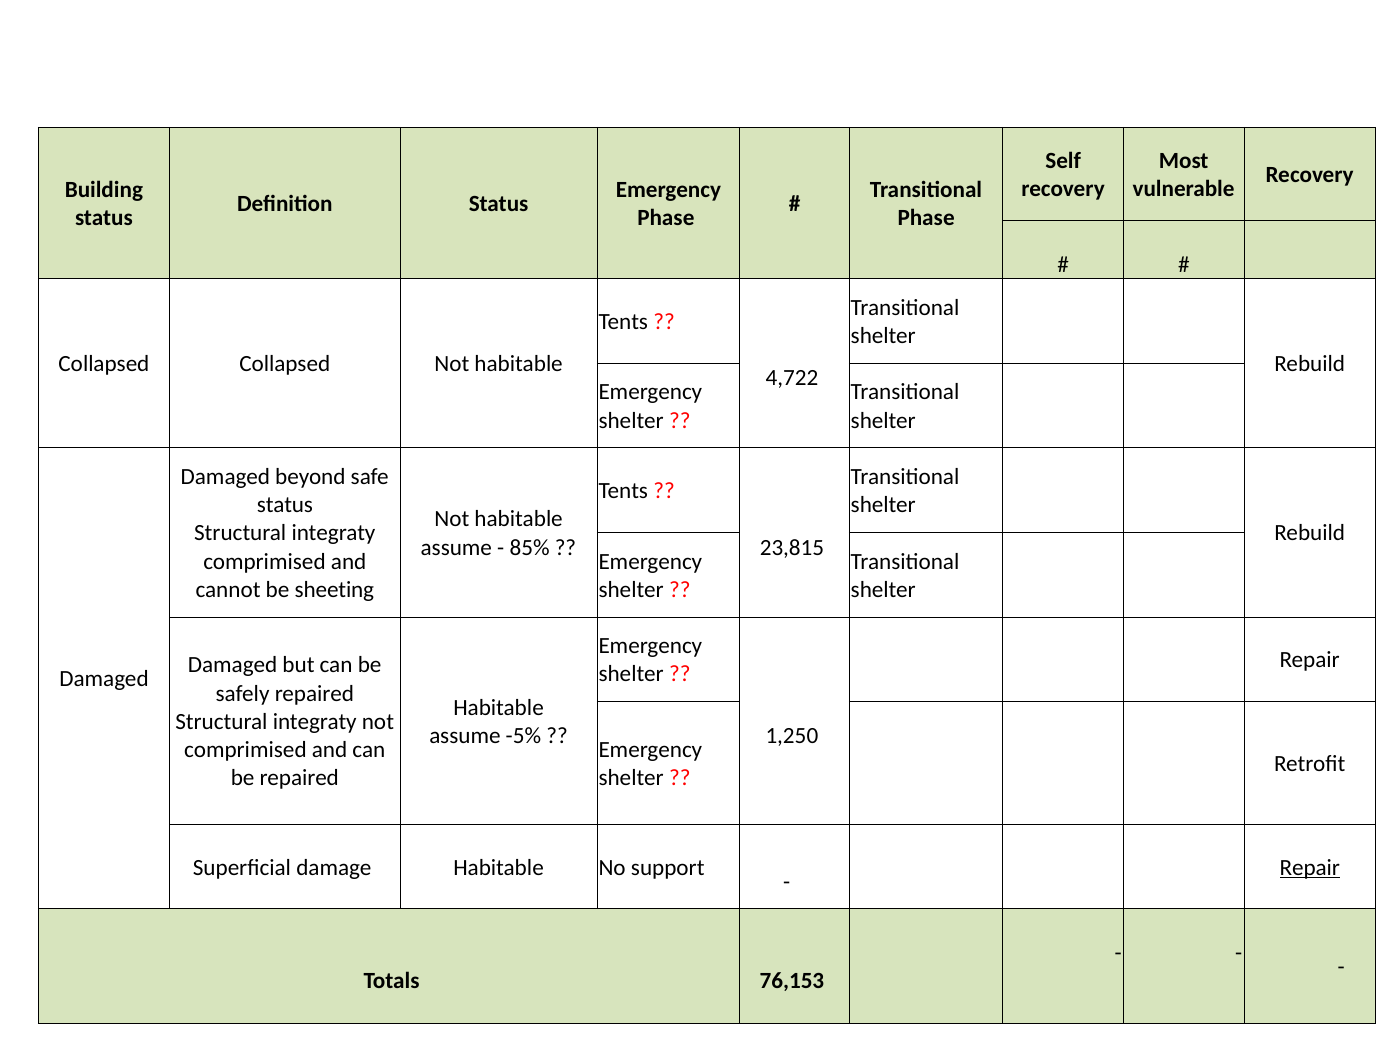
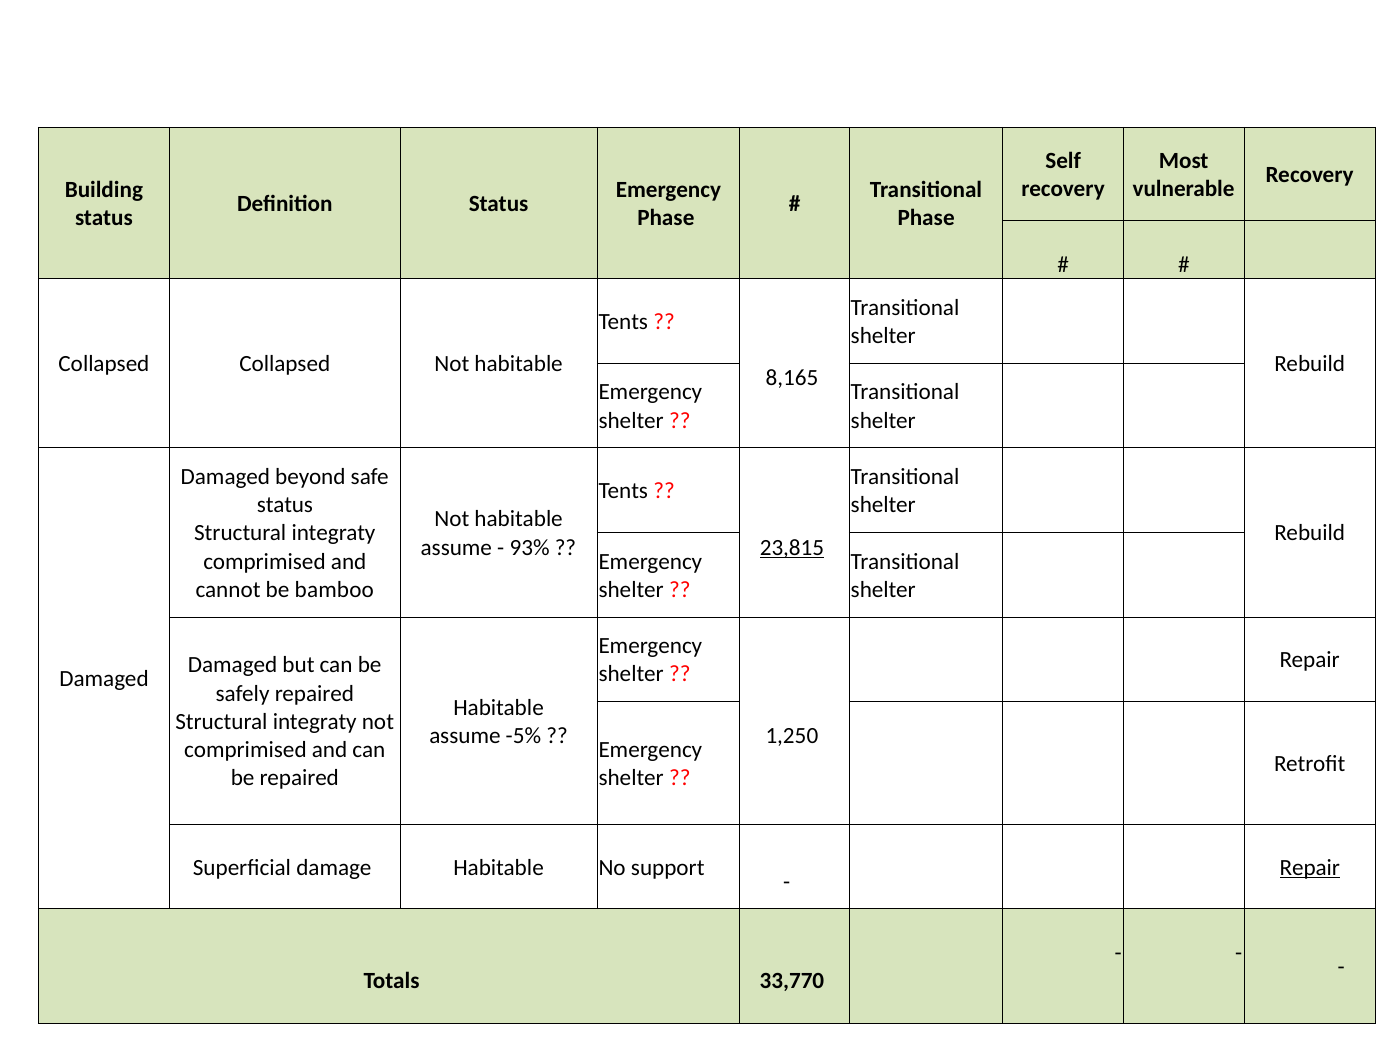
4,722: 4,722 -> 8,165
85%: 85% -> 93%
23,815 underline: none -> present
sheeting: sheeting -> bamboo
76,153: 76,153 -> 33,770
